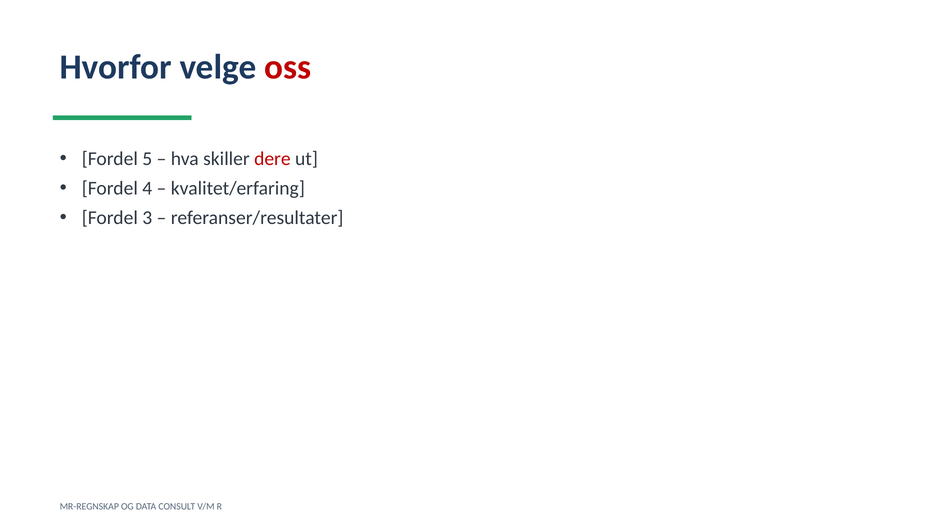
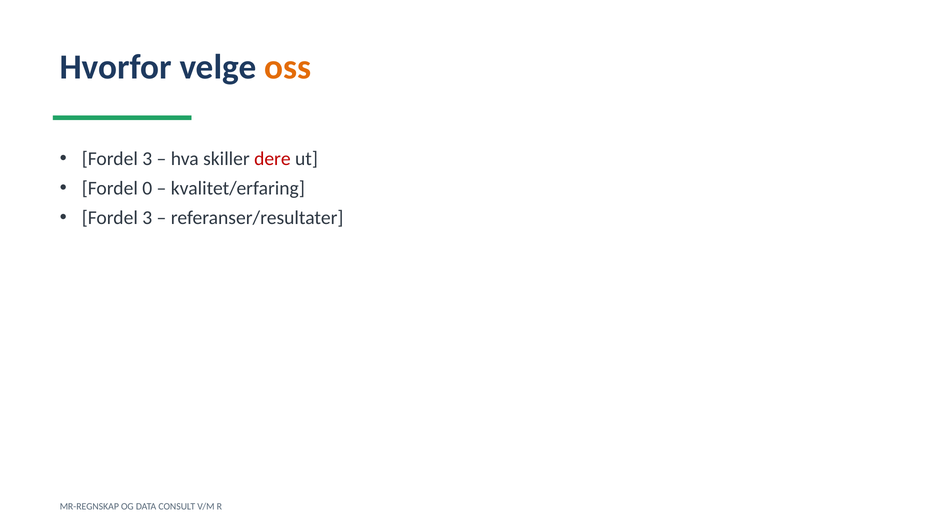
oss colour: red -> orange
5 at (147, 159): 5 -> 3
4: 4 -> 0
